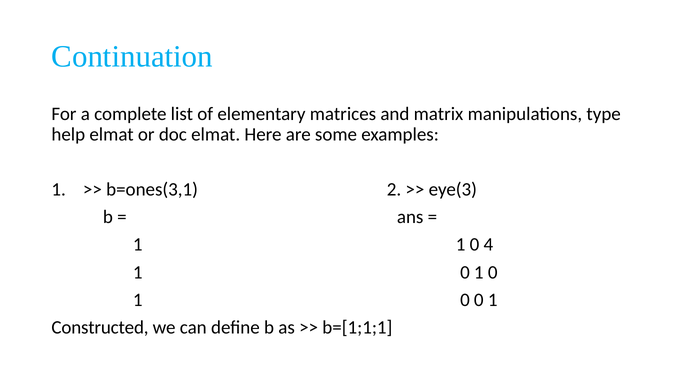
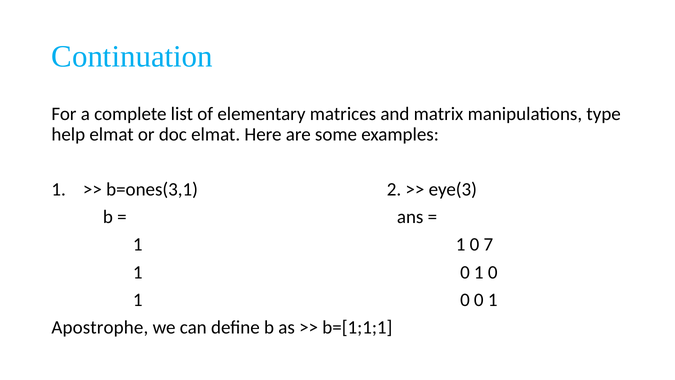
4: 4 -> 7
Constructed: Constructed -> Apostrophe
